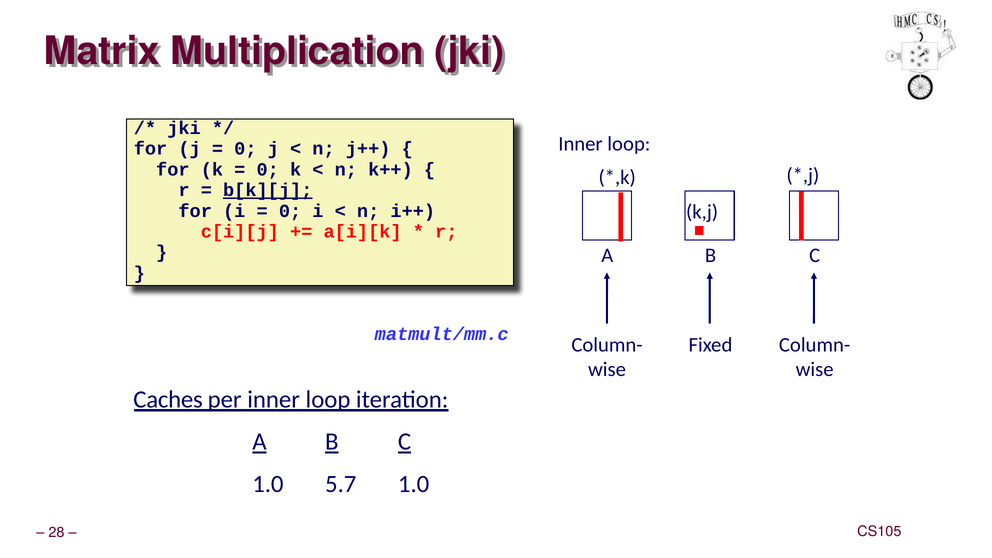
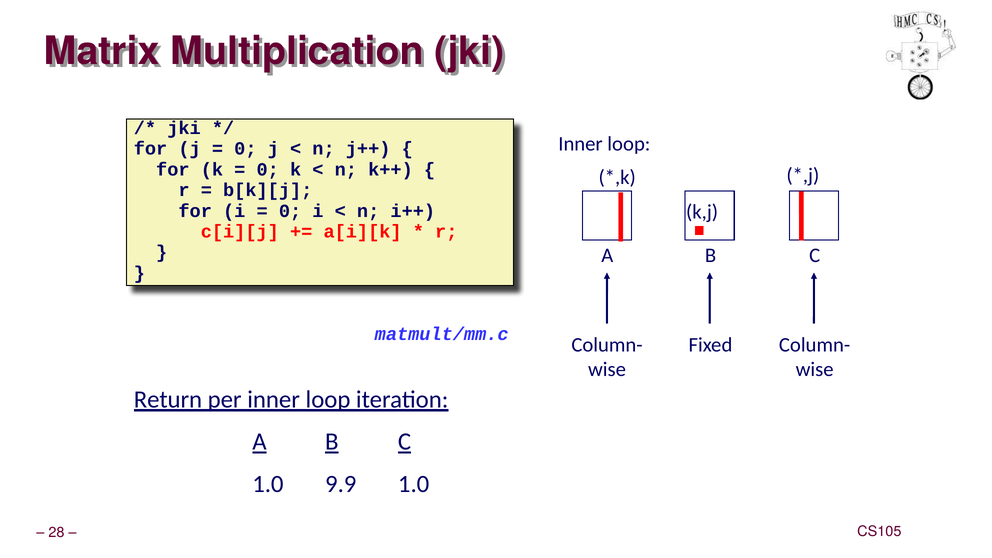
b[k][j underline: present -> none
Caches: Caches -> Return
5.7: 5.7 -> 9.9
